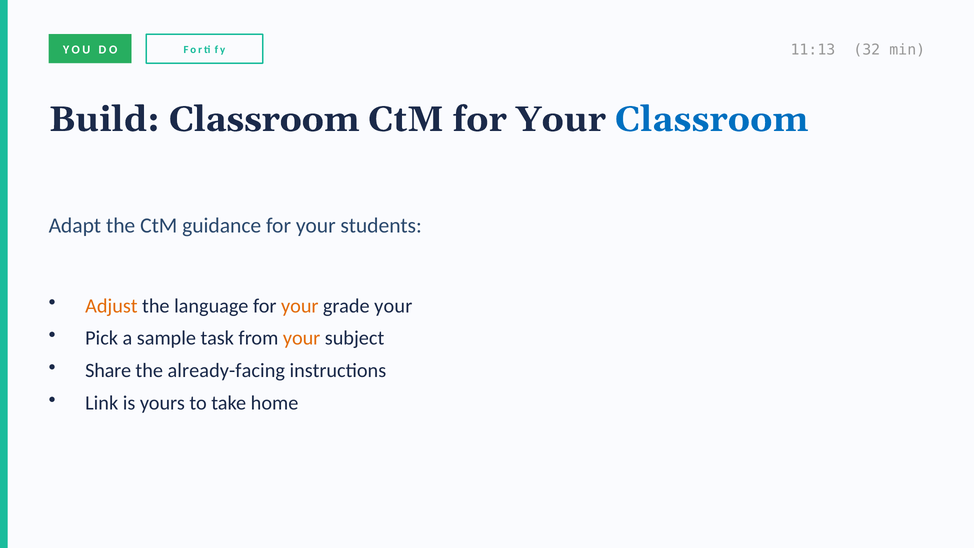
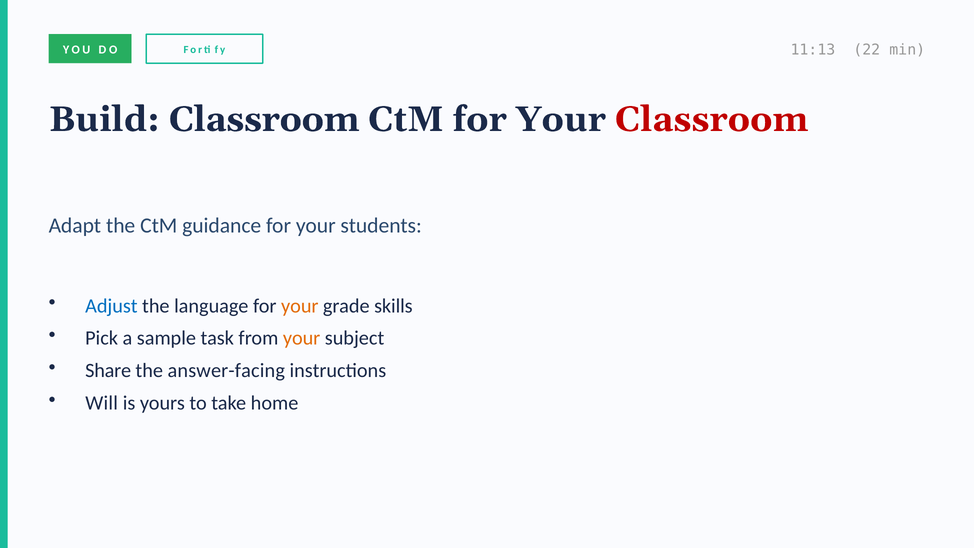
32: 32 -> 22
Classroom at (712, 119) colour: blue -> red
Adjust colour: orange -> blue
grade your: your -> skills
already-facing: already-facing -> answer-facing
Link: Link -> Will
